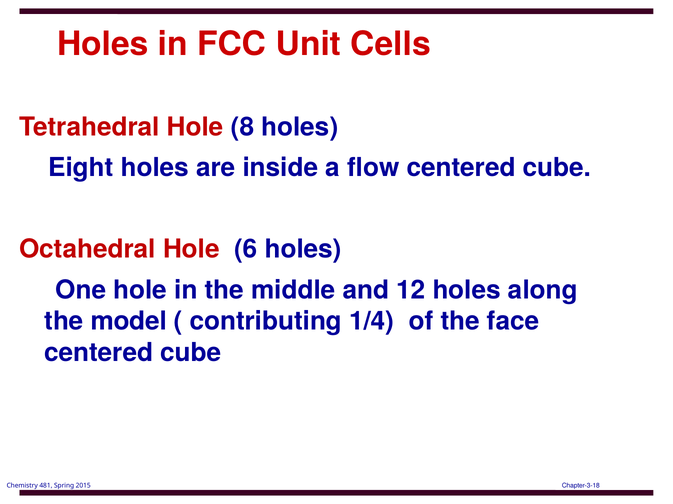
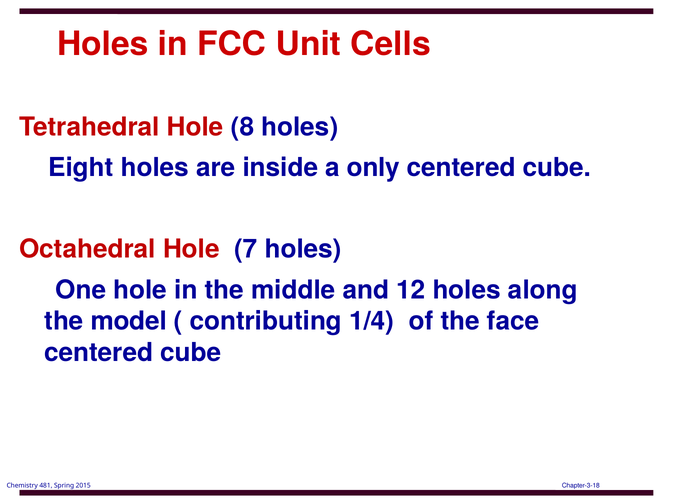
flow: flow -> only
6: 6 -> 7
